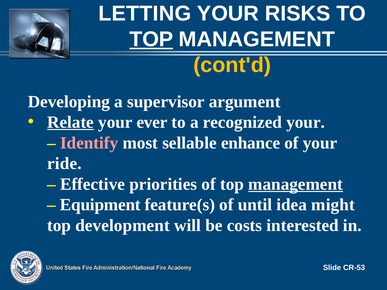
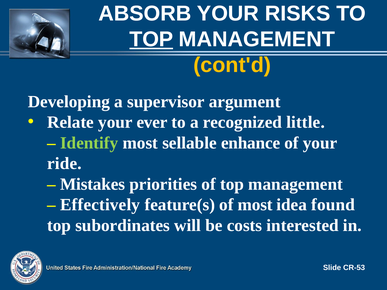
LETTING: LETTING -> ABSORB
Relate underline: present -> none
recognized your: your -> little
Identify colour: pink -> light green
Effective: Effective -> Mistakes
management at (296, 184) underline: present -> none
Equipment: Equipment -> Effectively
of until: until -> most
might: might -> found
development: development -> subordinates
